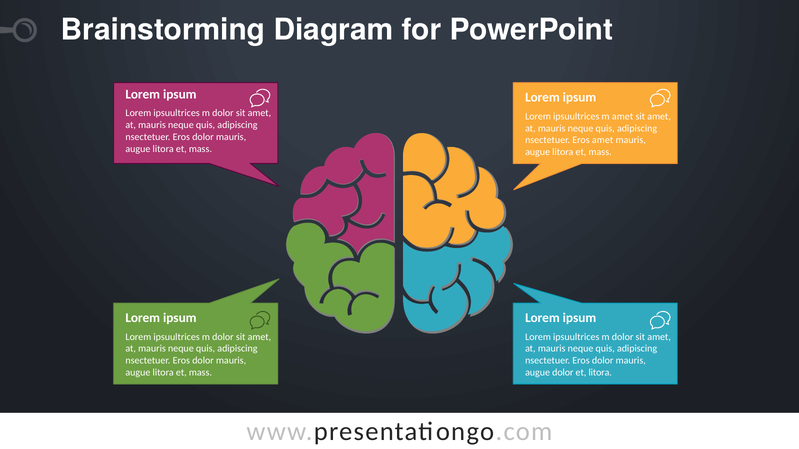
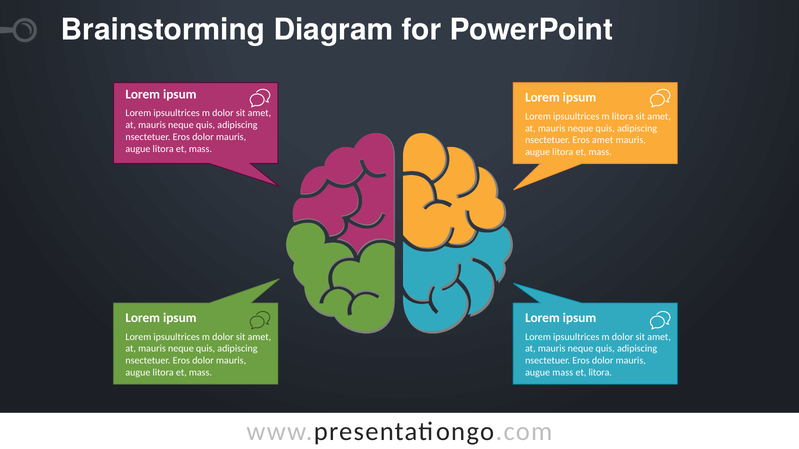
m amet: amet -> litora
augue dolor: dolor -> mass
